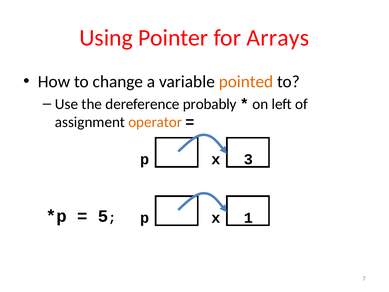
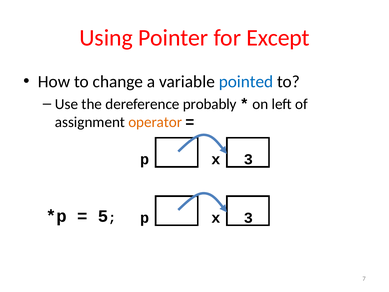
Arrays: Arrays -> Except
pointed colour: orange -> blue
1 at (248, 218): 1 -> 3
